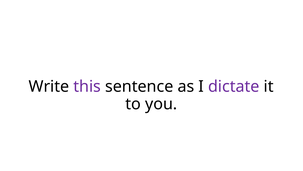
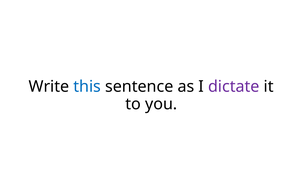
this colour: purple -> blue
